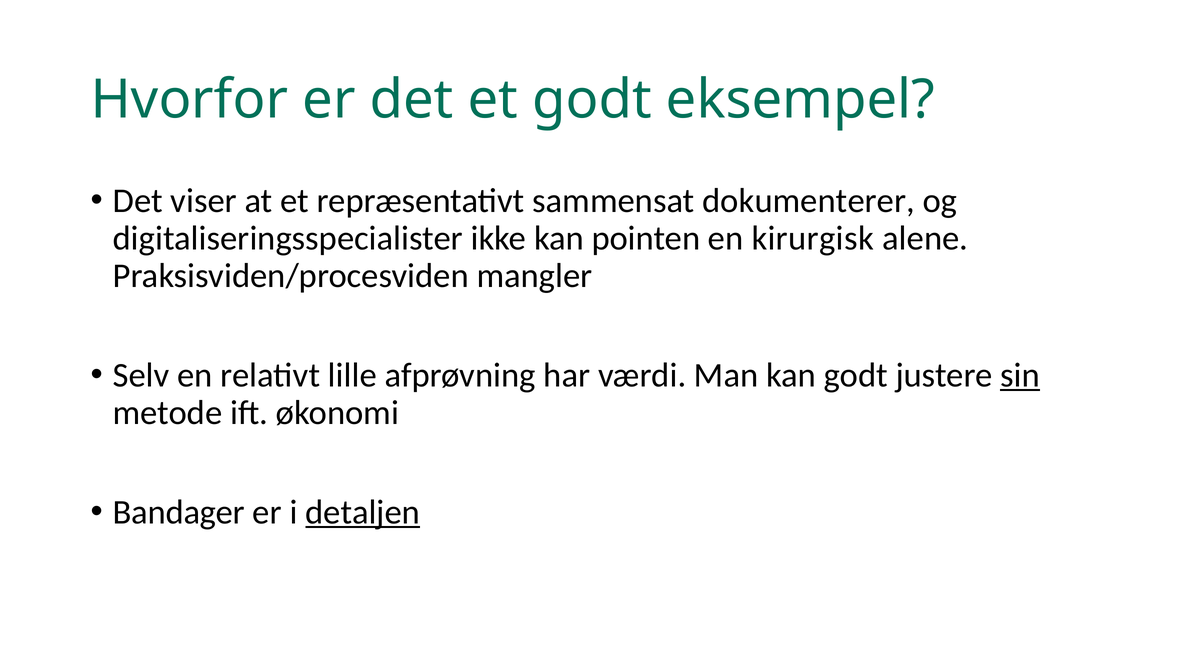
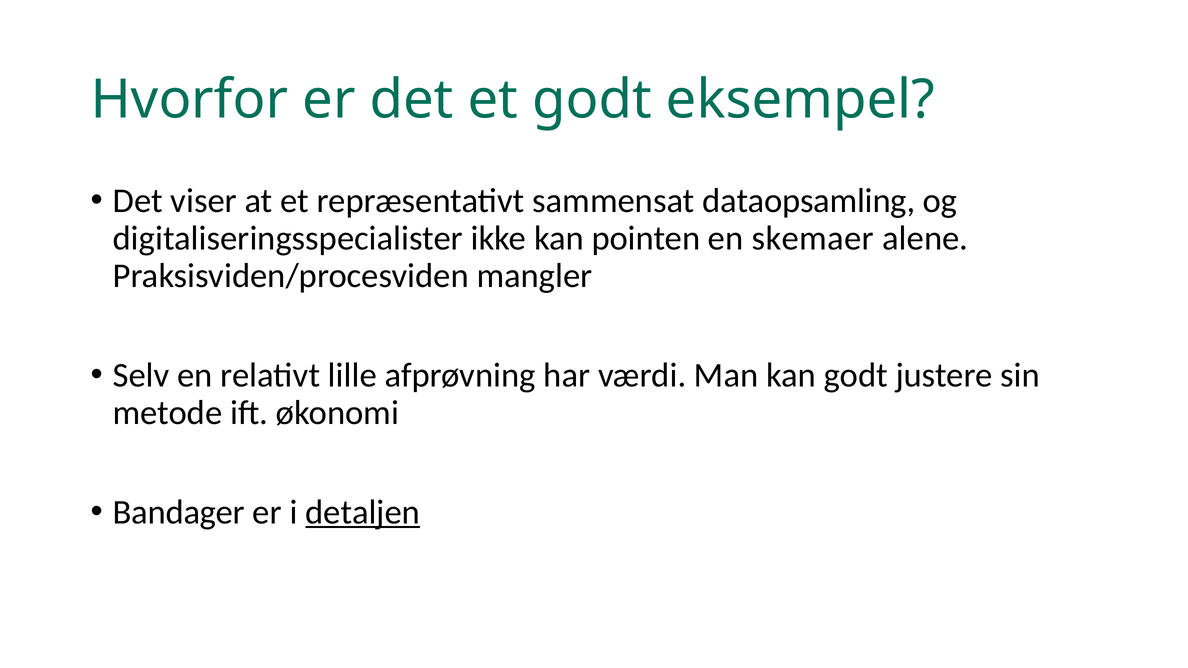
dokumenterer: dokumenterer -> dataopsamling
kirurgisk: kirurgisk -> skemaer
sin underline: present -> none
